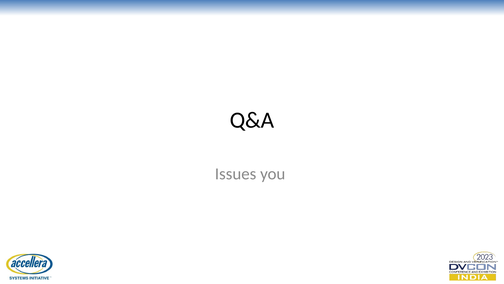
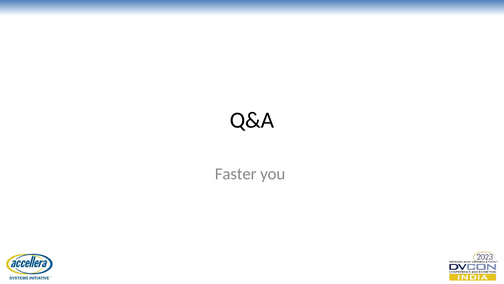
Issues: Issues -> Faster
